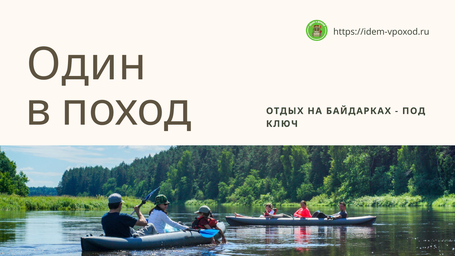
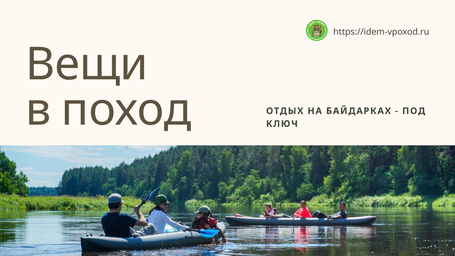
Один: Один -> Вещи
